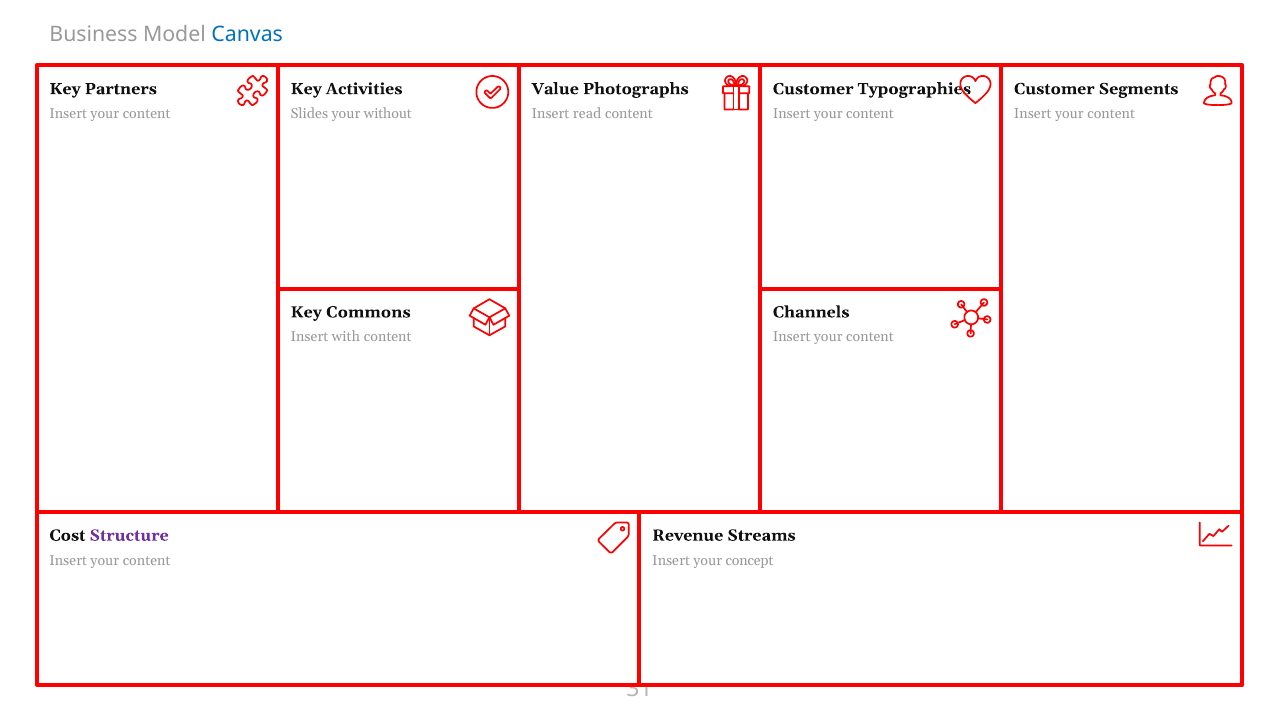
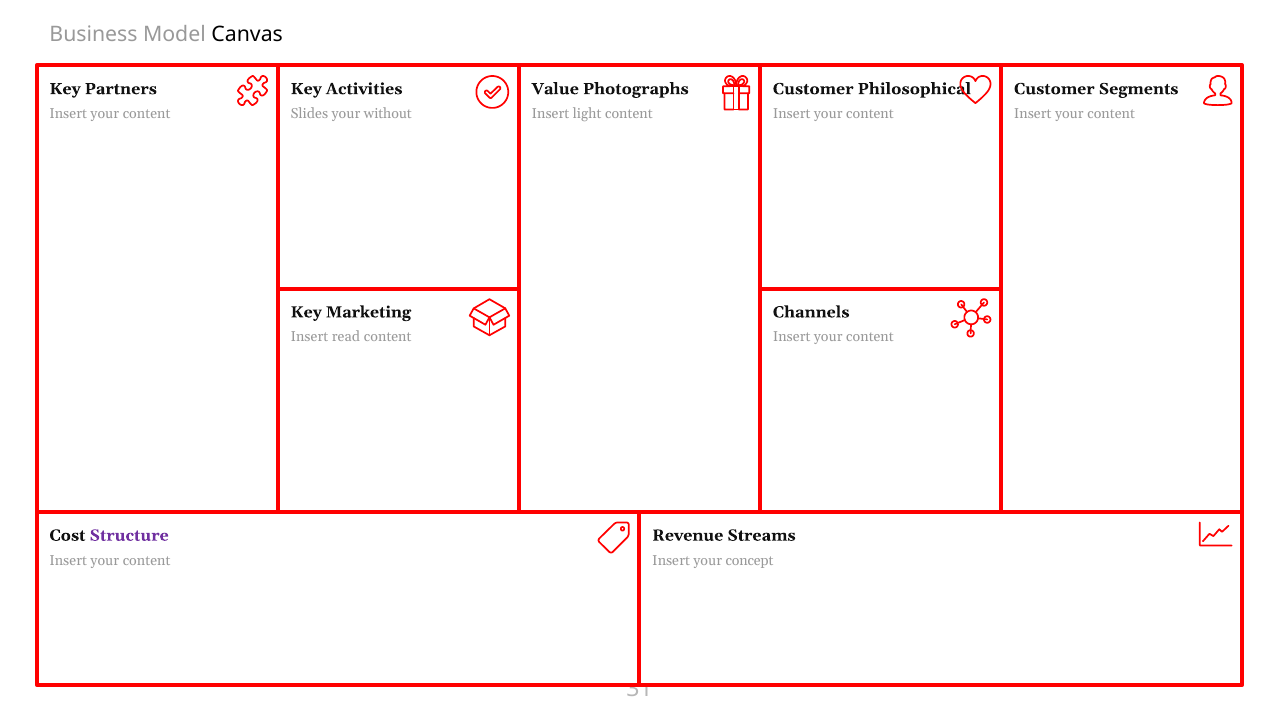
Canvas colour: blue -> black
Typographies: Typographies -> Philosophical
read: read -> light
Commons: Commons -> Marketing
with: with -> read
